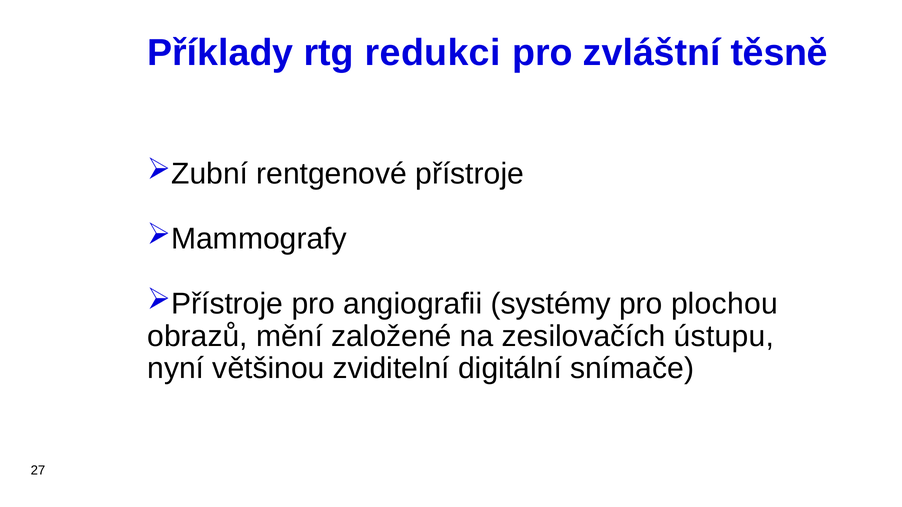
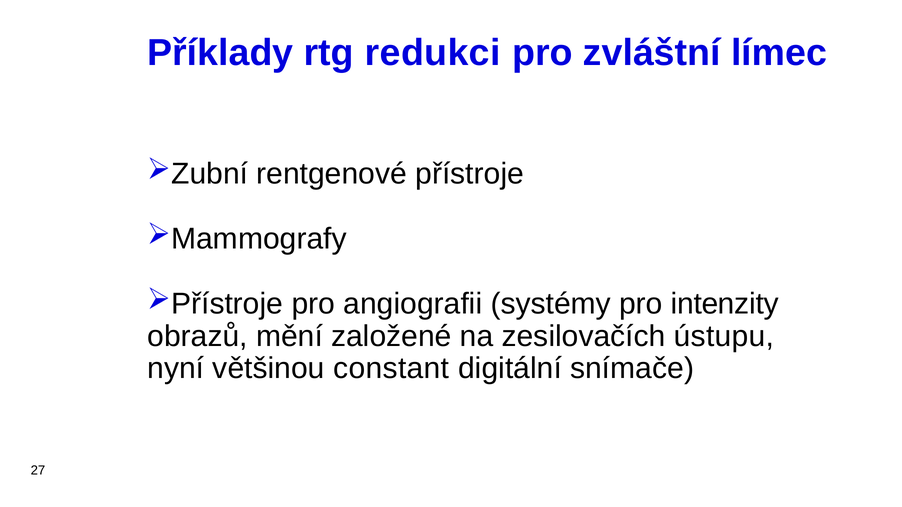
těsně: těsně -> límec
plochou: plochou -> intenzity
zviditelní: zviditelní -> constant
